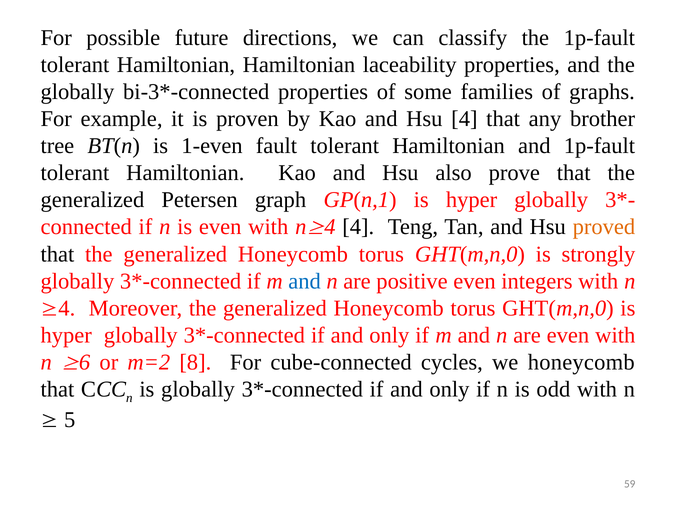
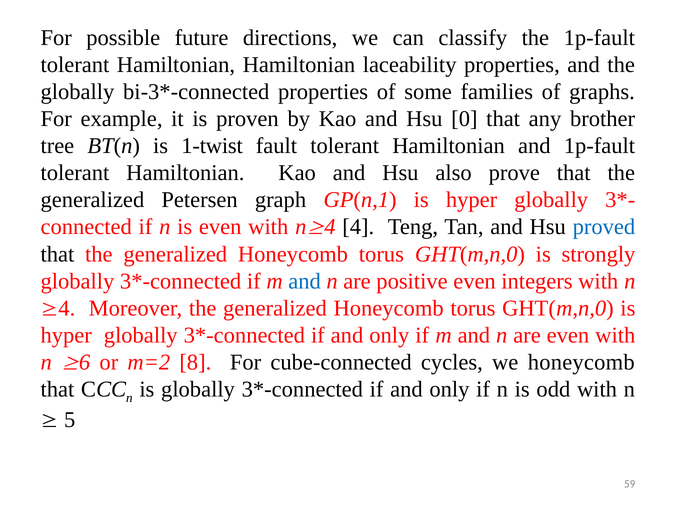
Hsu 4: 4 -> 0
1-even: 1-even -> 1-twist
proved colour: orange -> blue
